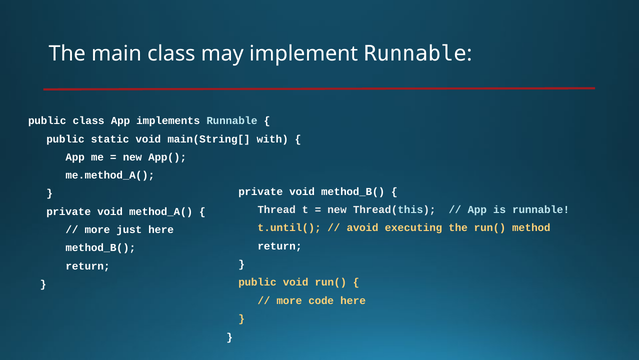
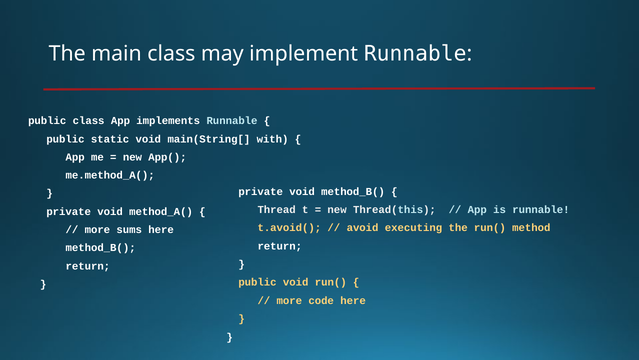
t.until(: t.until( -> t.avoid(
just: just -> sums
